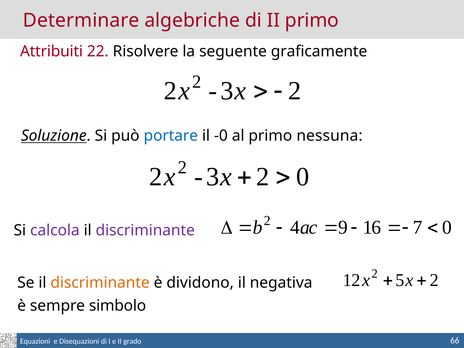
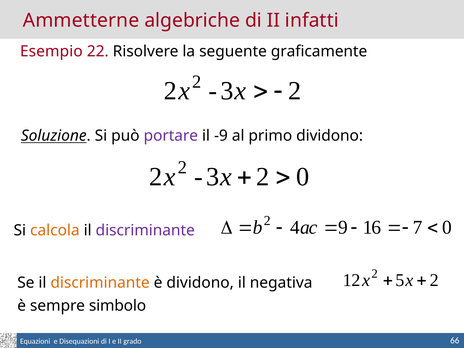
Determinare: Determinare -> Ammetterne
II primo: primo -> infatti
Attribuiti: Attribuiti -> Esempio
portare colour: blue -> purple
-0: -0 -> -9
primo nessuna: nessuna -> dividono
calcola colour: purple -> orange
